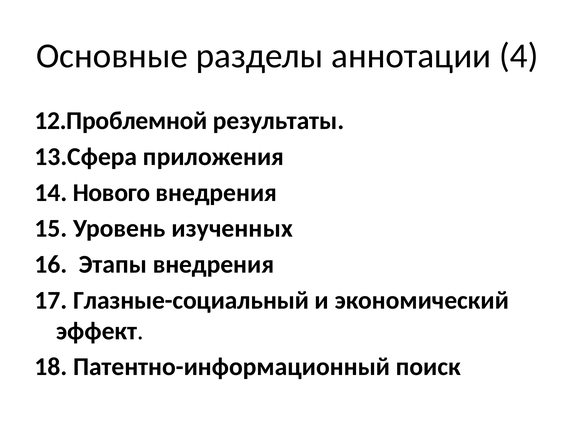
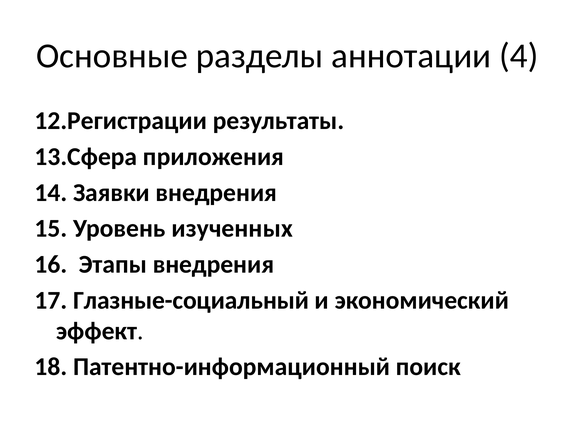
12.Проблемной: 12.Проблемной -> 12.Регистрации
Нового: Нового -> Заявки
